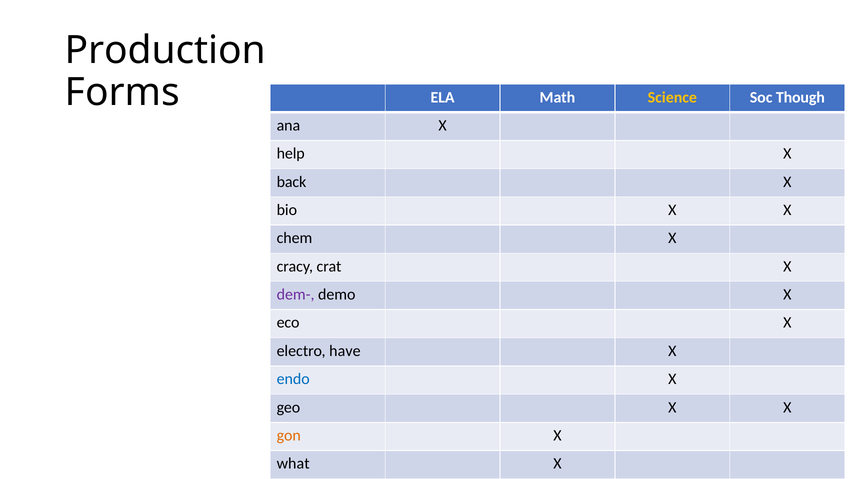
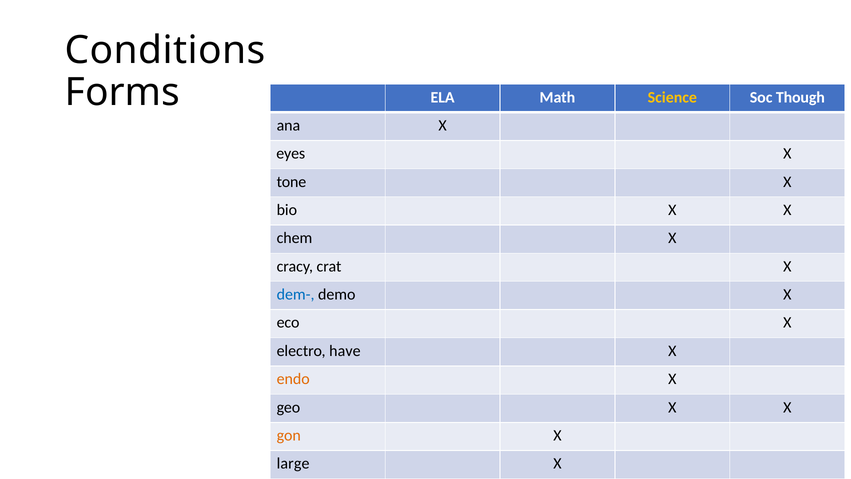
Production: Production -> Conditions
help: help -> eyes
back: back -> tone
dem- colour: purple -> blue
endo colour: blue -> orange
what: what -> large
